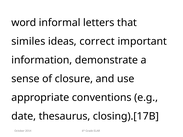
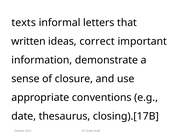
word: word -> texts
similes: similes -> written
